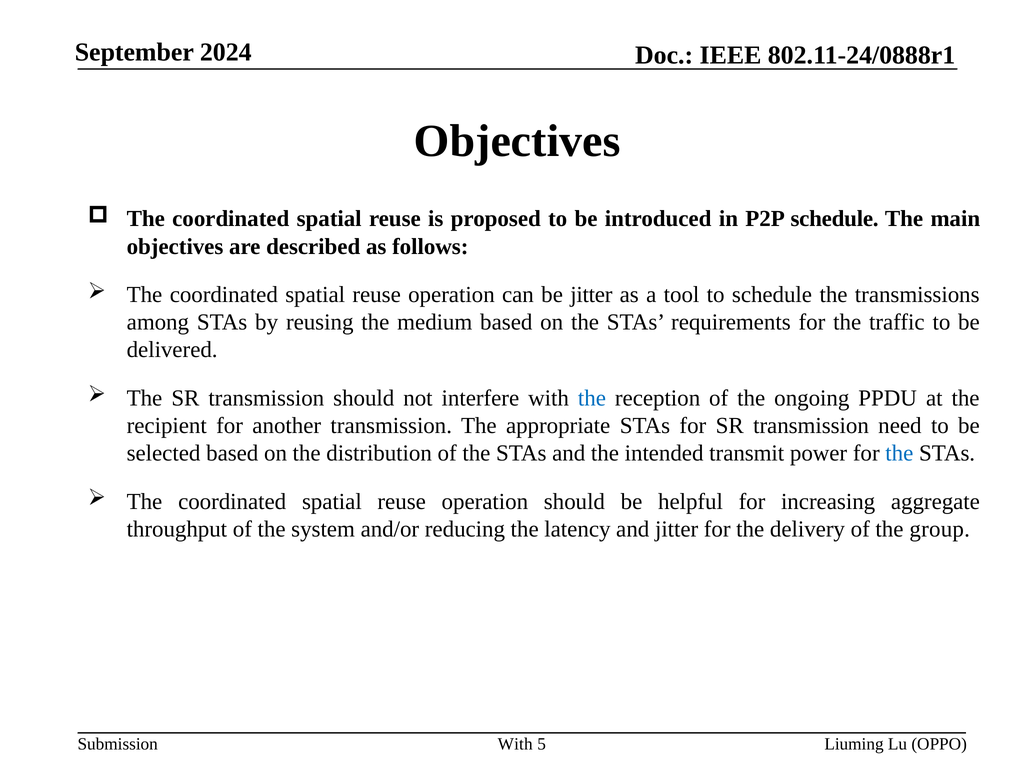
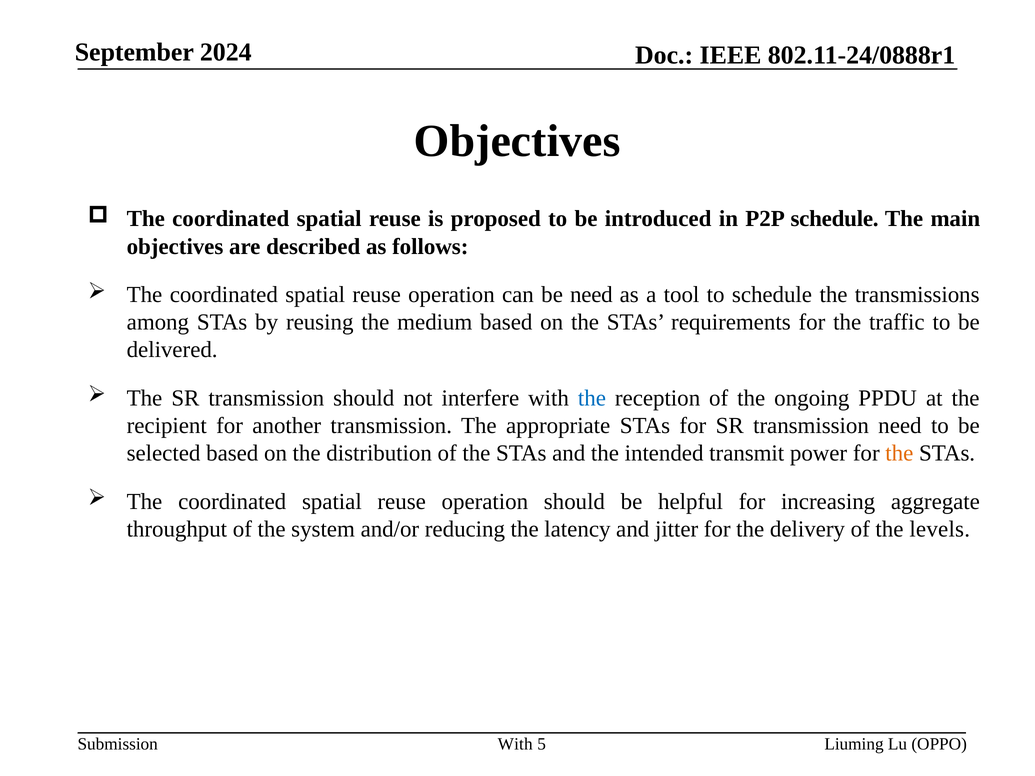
be jitter: jitter -> need
the at (899, 453) colour: blue -> orange
group: group -> levels
